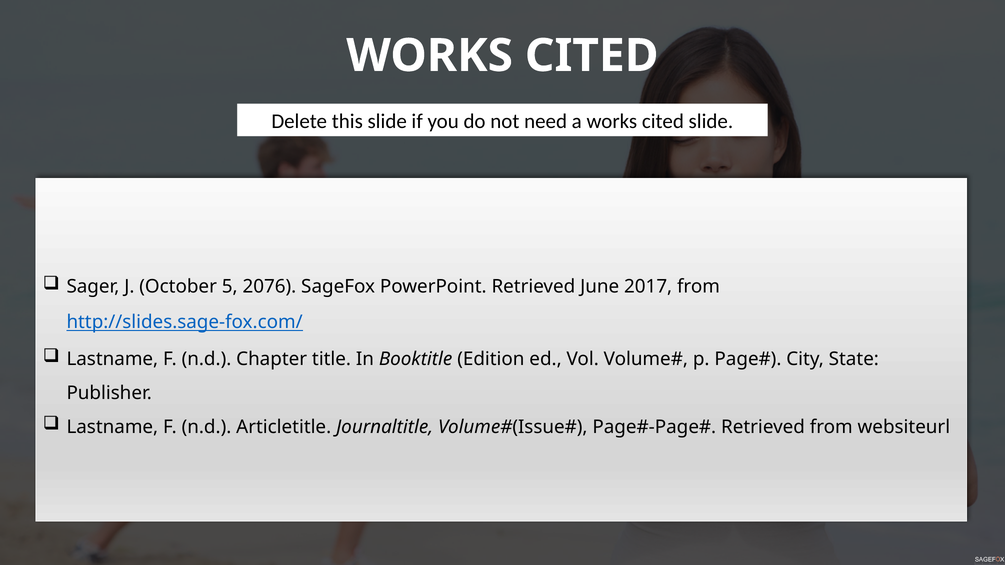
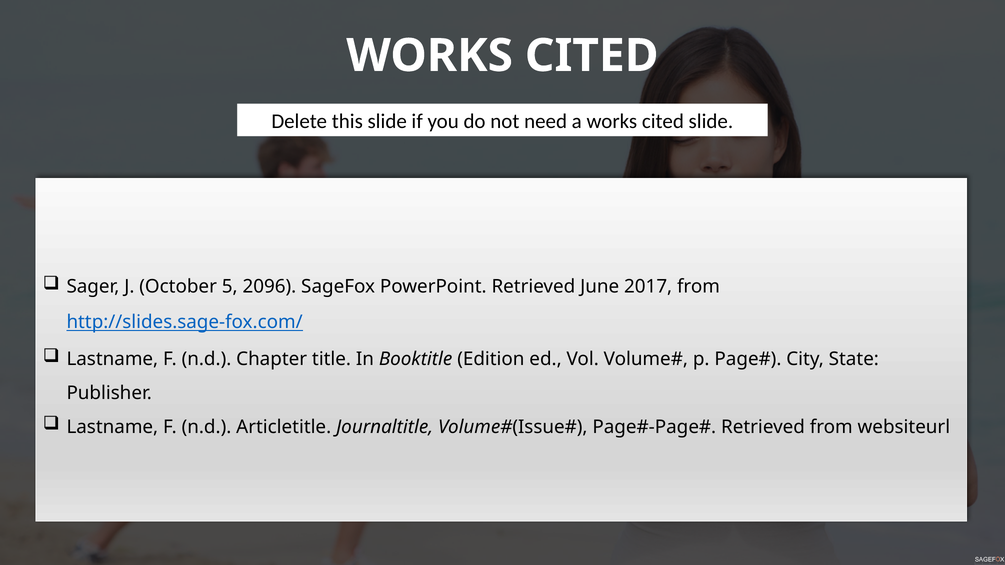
2076: 2076 -> 2096
